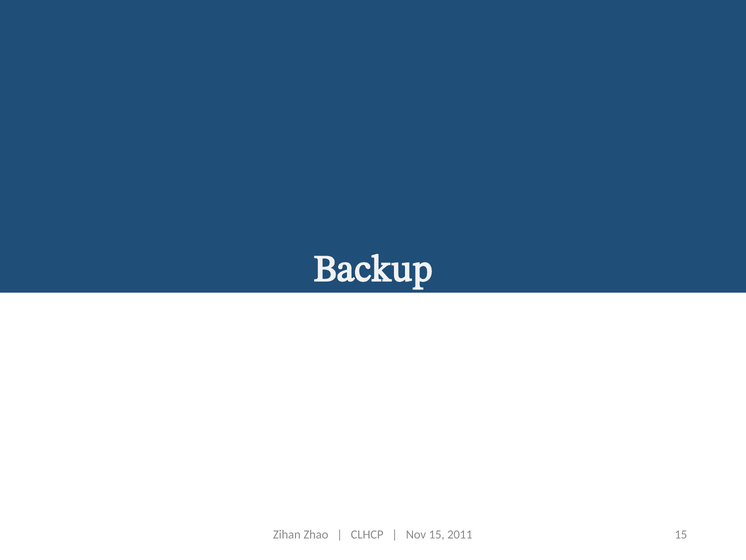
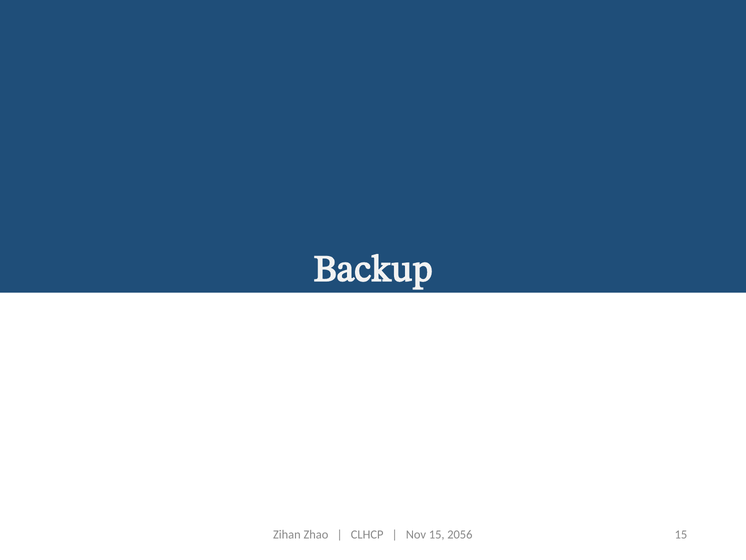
2011: 2011 -> 2056
